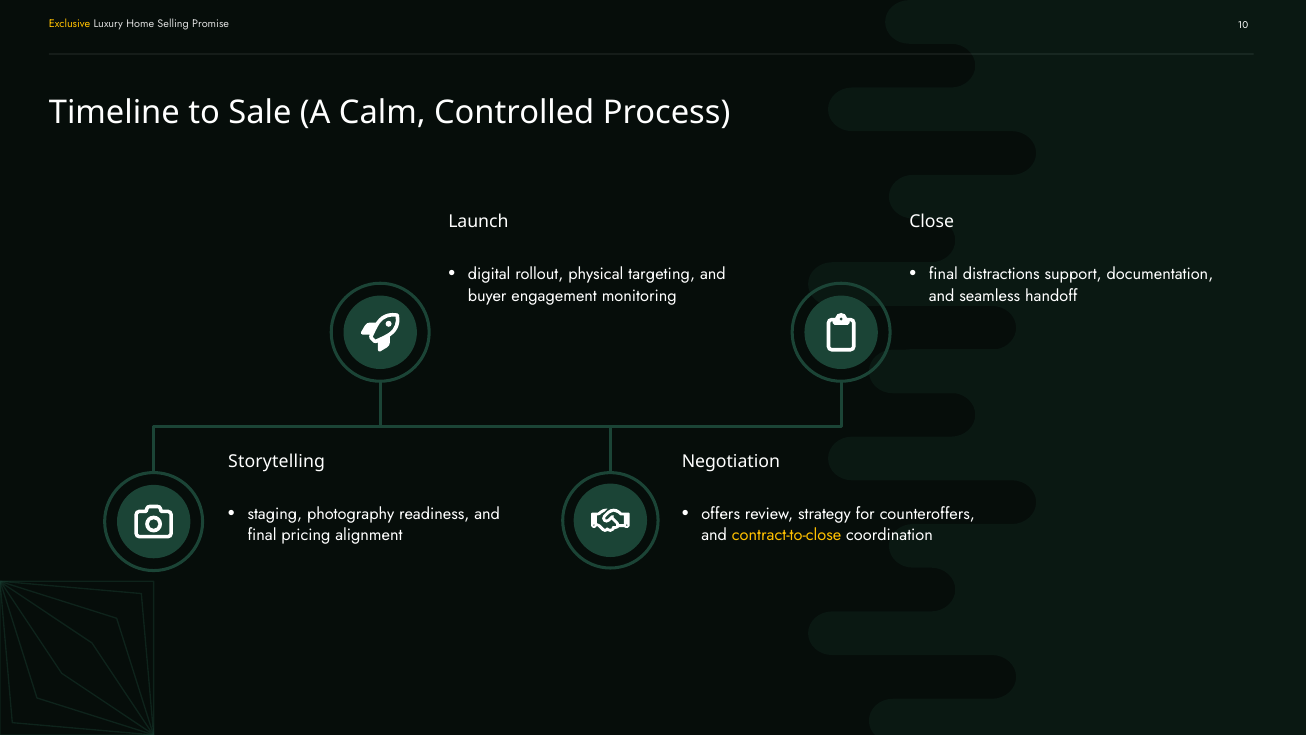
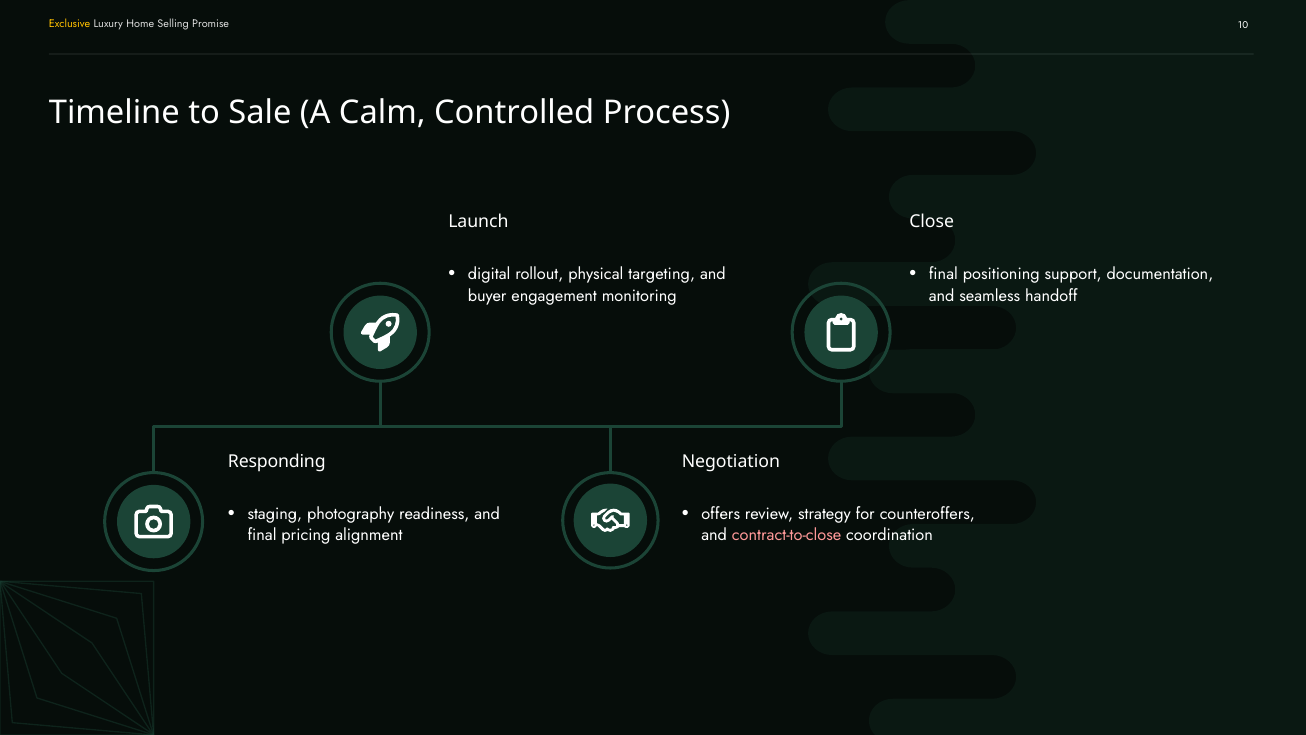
distractions: distractions -> positioning
Storytelling: Storytelling -> Responding
contract-to-close colour: yellow -> pink
